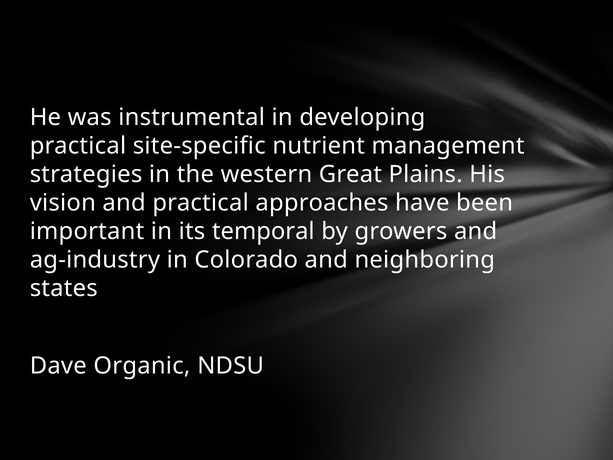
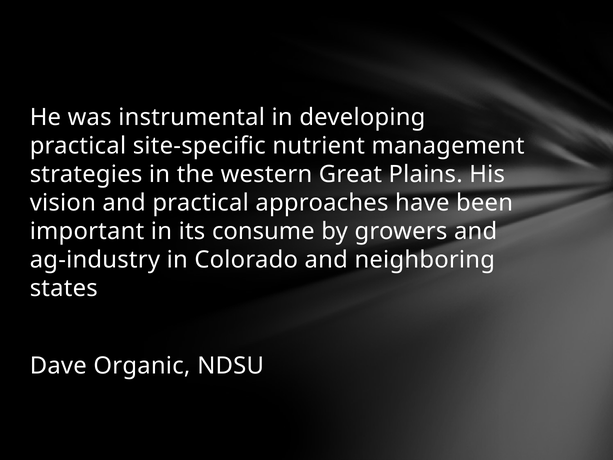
temporal: temporal -> consume
